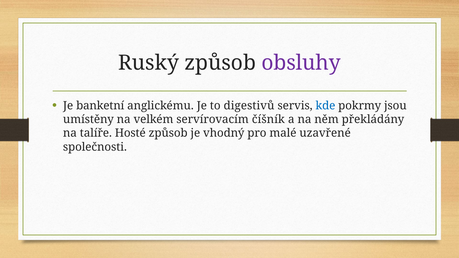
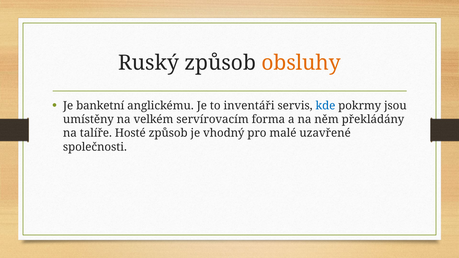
obsluhy colour: purple -> orange
digestivů: digestivů -> inventáři
číšník: číšník -> forma
